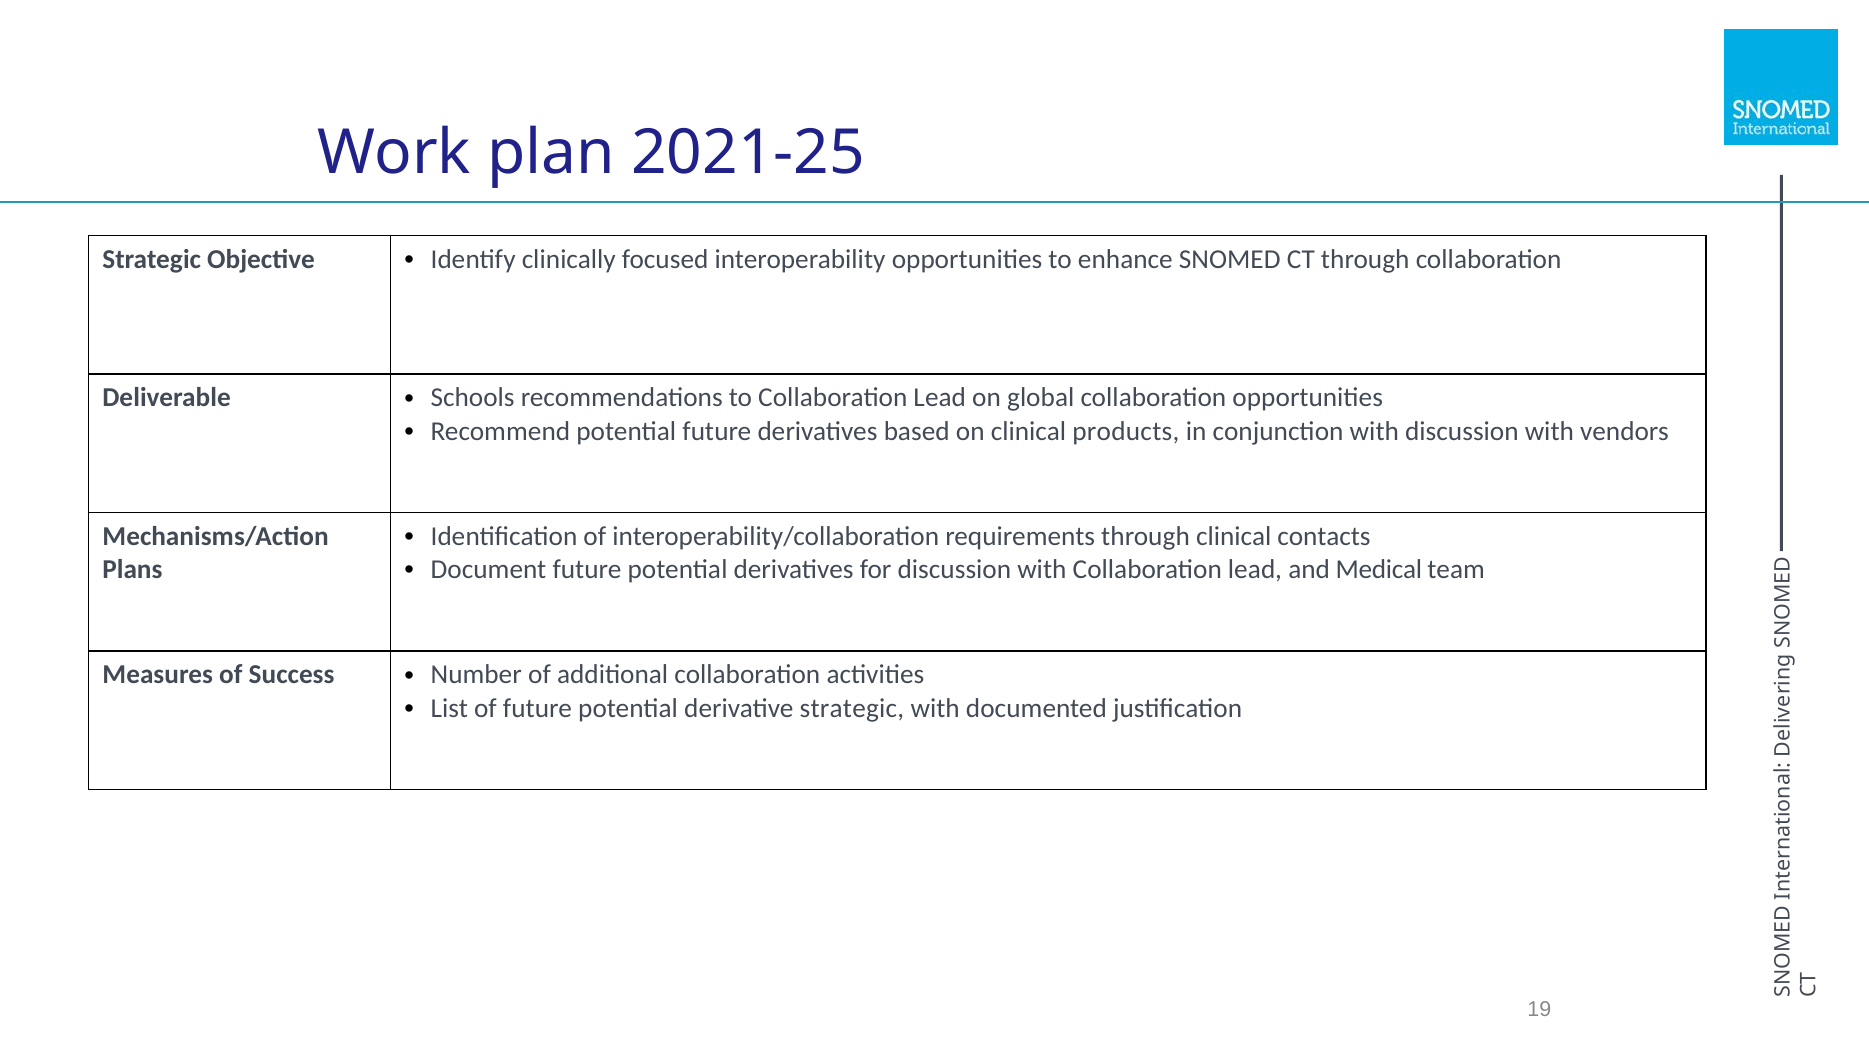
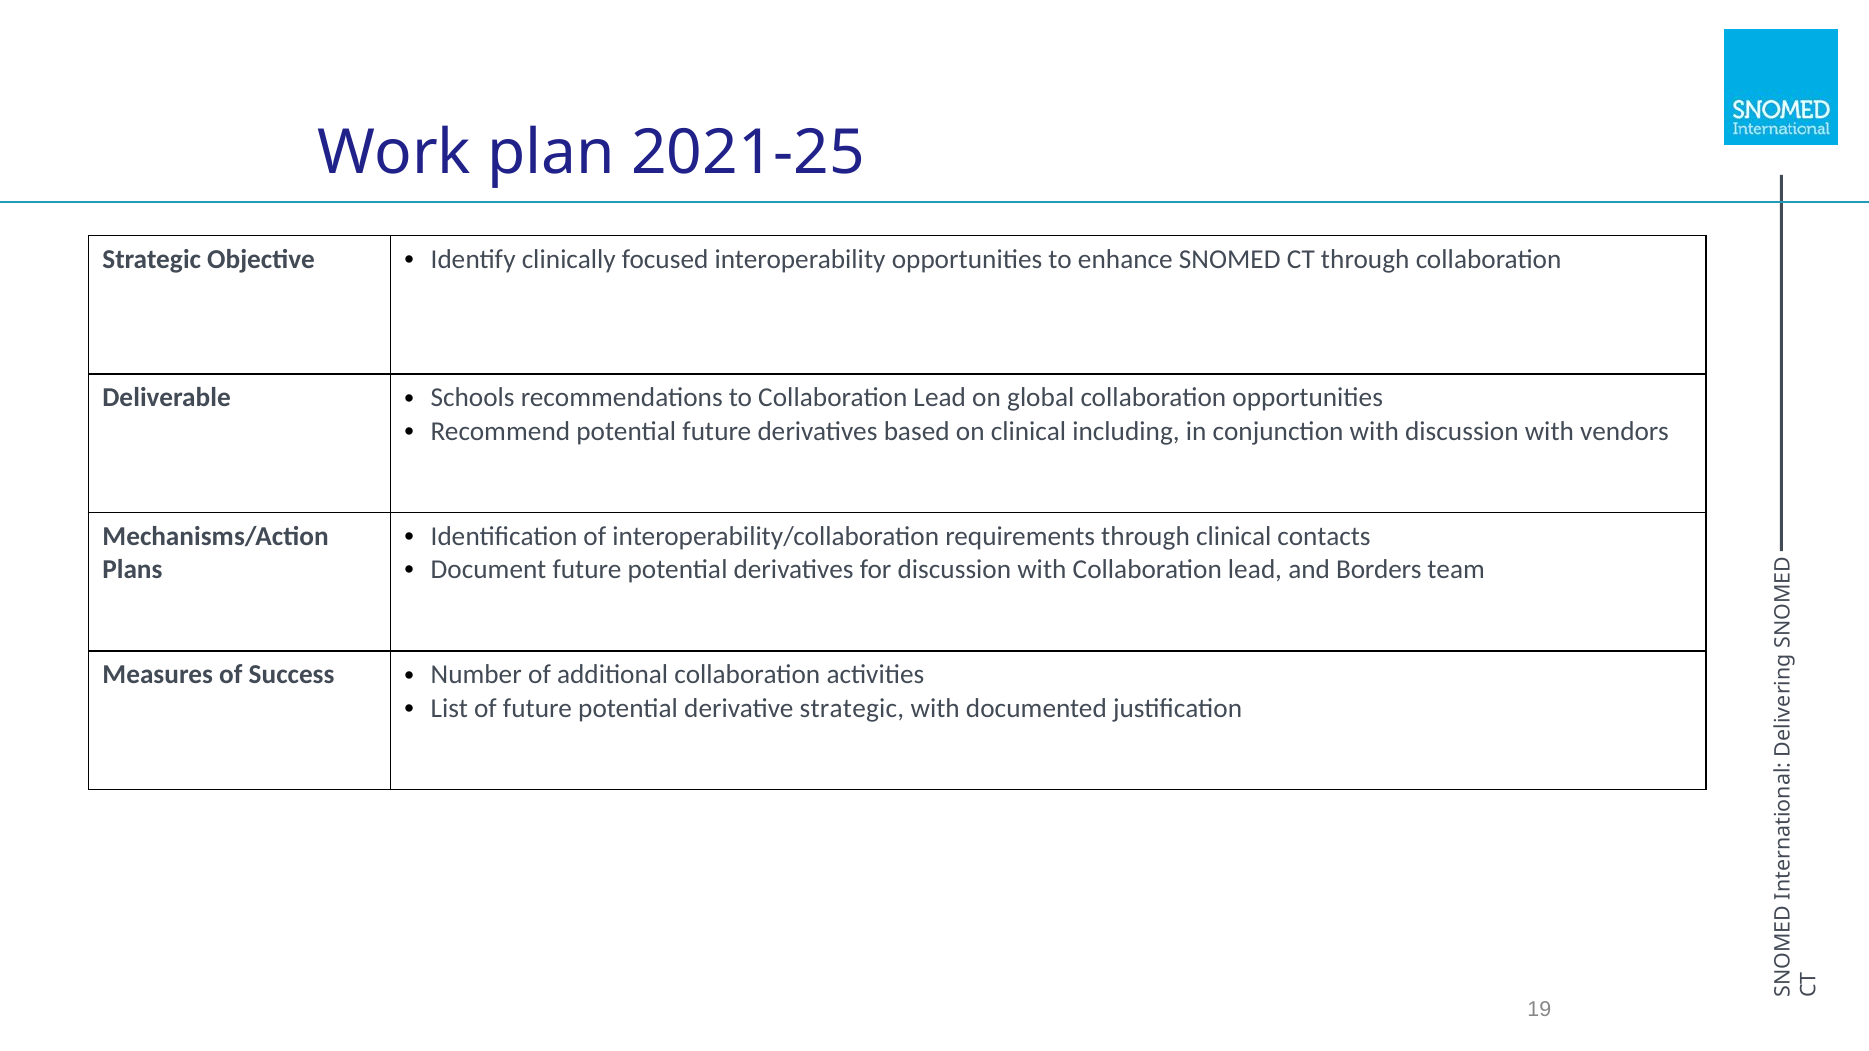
products: products -> including
Medical: Medical -> Borders
